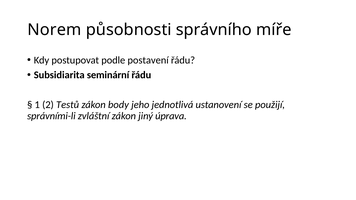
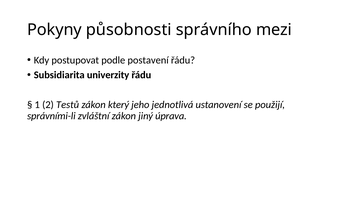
Norem: Norem -> Pokyny
míře: míře -> mezi
seminární: seminární -> univerzity
body: body -> který
